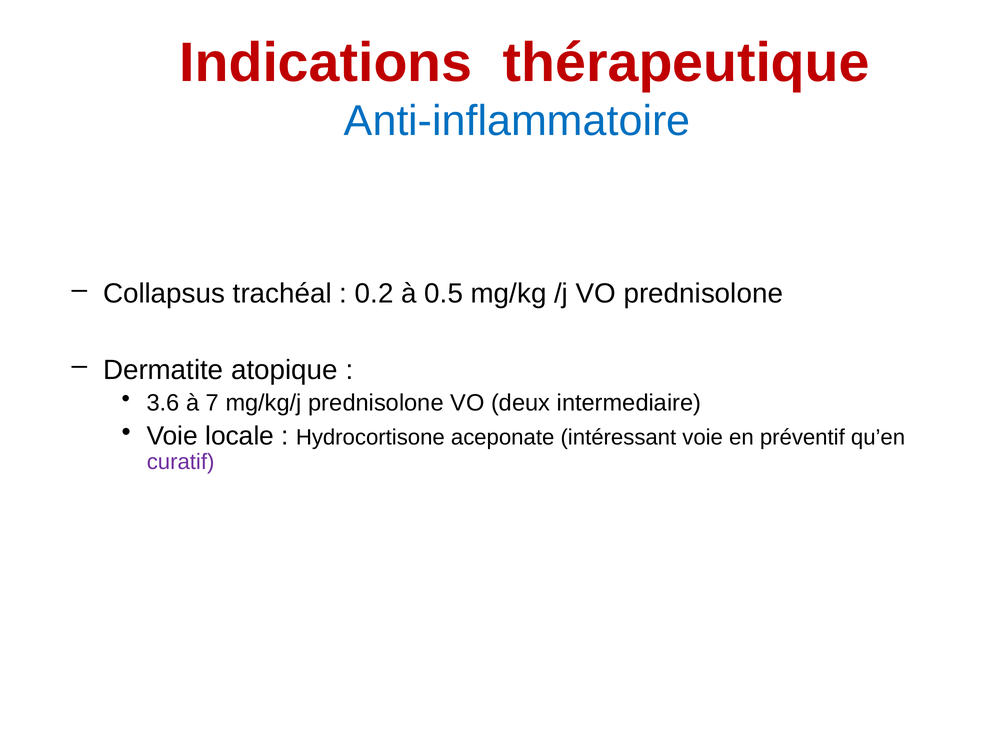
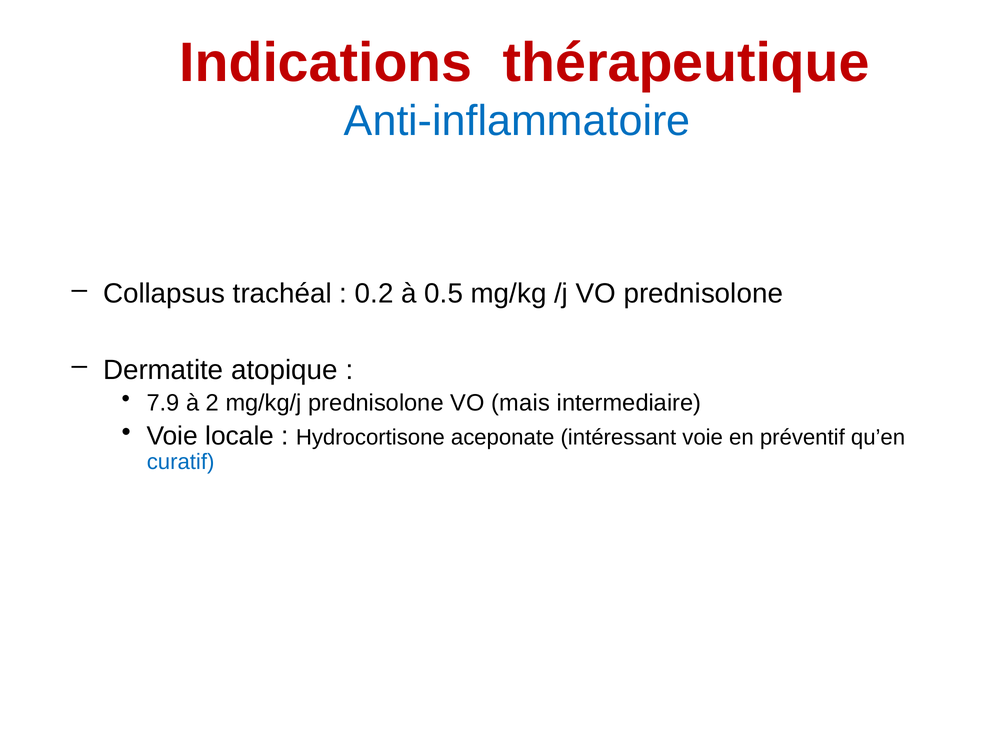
3.6: 3.6 -> 7.9
7: 7 -> 2
deux: deux -> mais
curatif colour: purple -> blue
